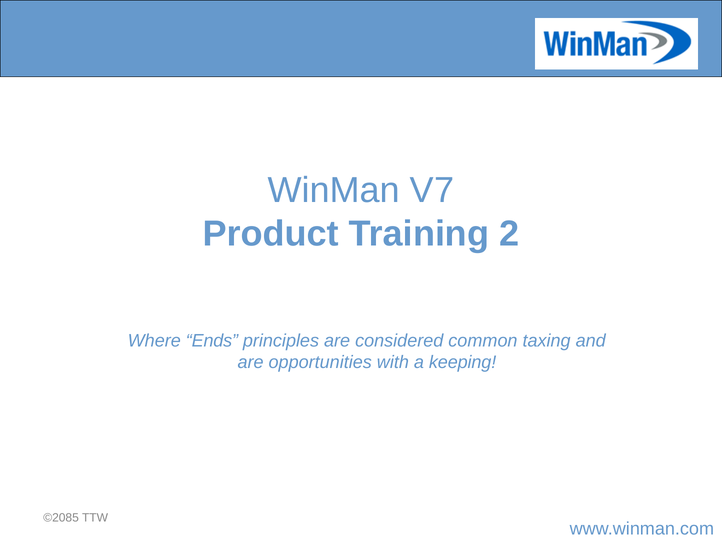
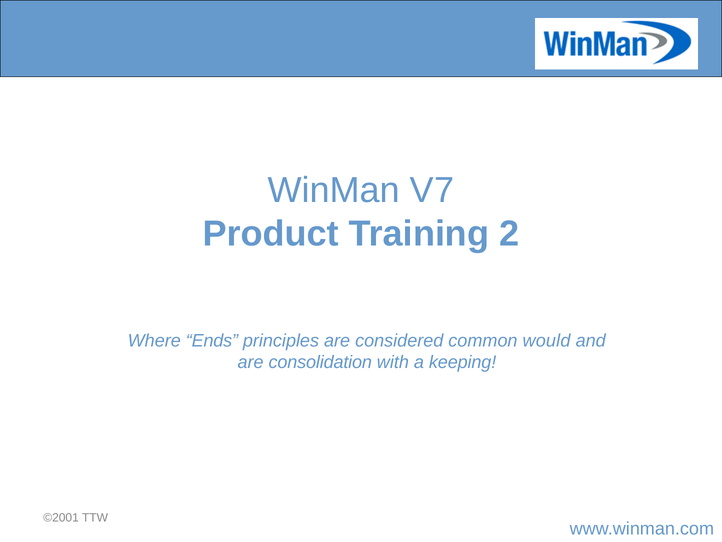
taxing: taxing -> would
opportunities: opportunities -> consolidation
©2085: ©2085 -> ©2001
